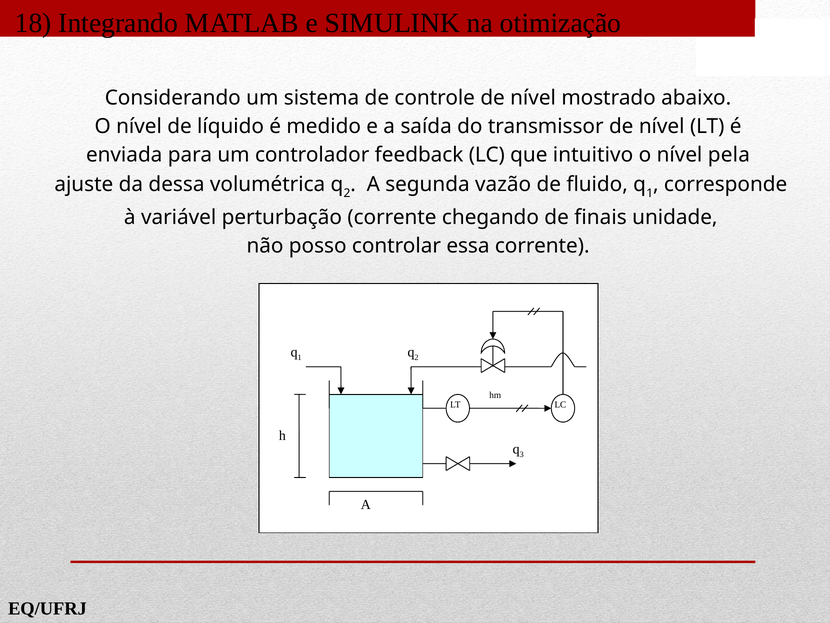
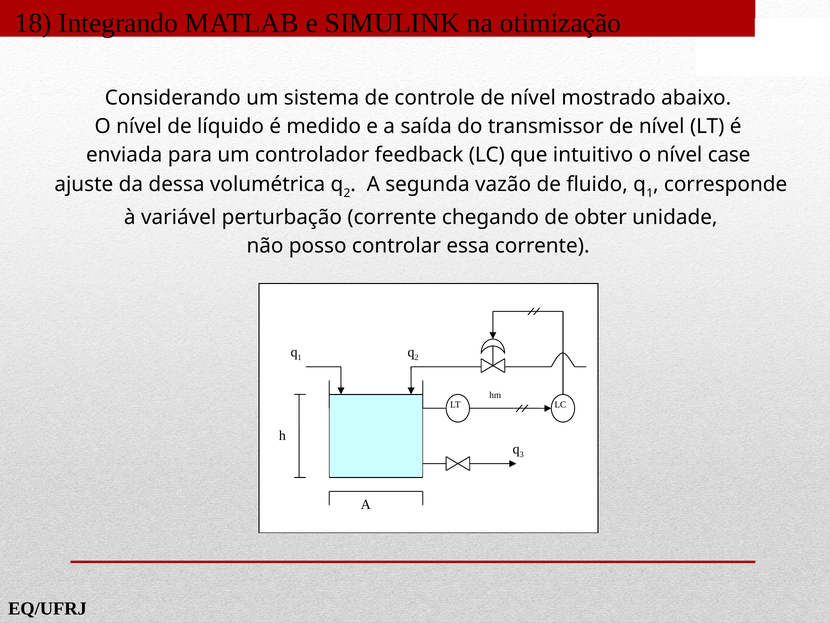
pela: pela -> case
finais: finais -> obter
